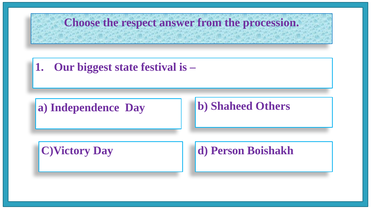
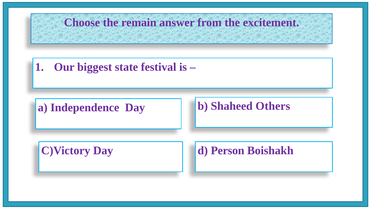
respect: respect -> remain
procession: procession -> excitement
